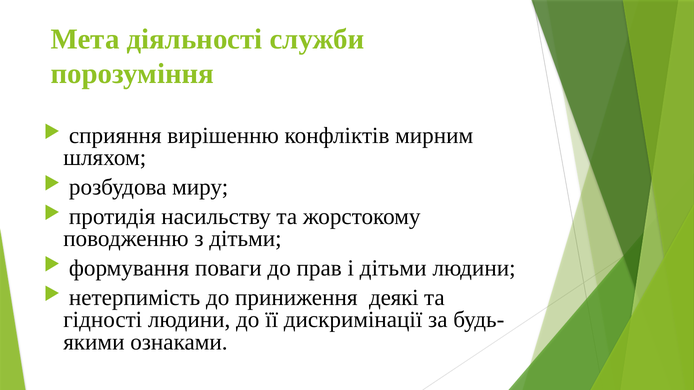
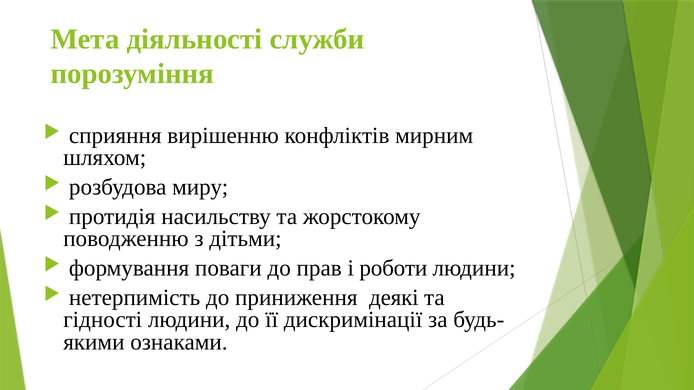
і дітьми: дітьми -> роботи
